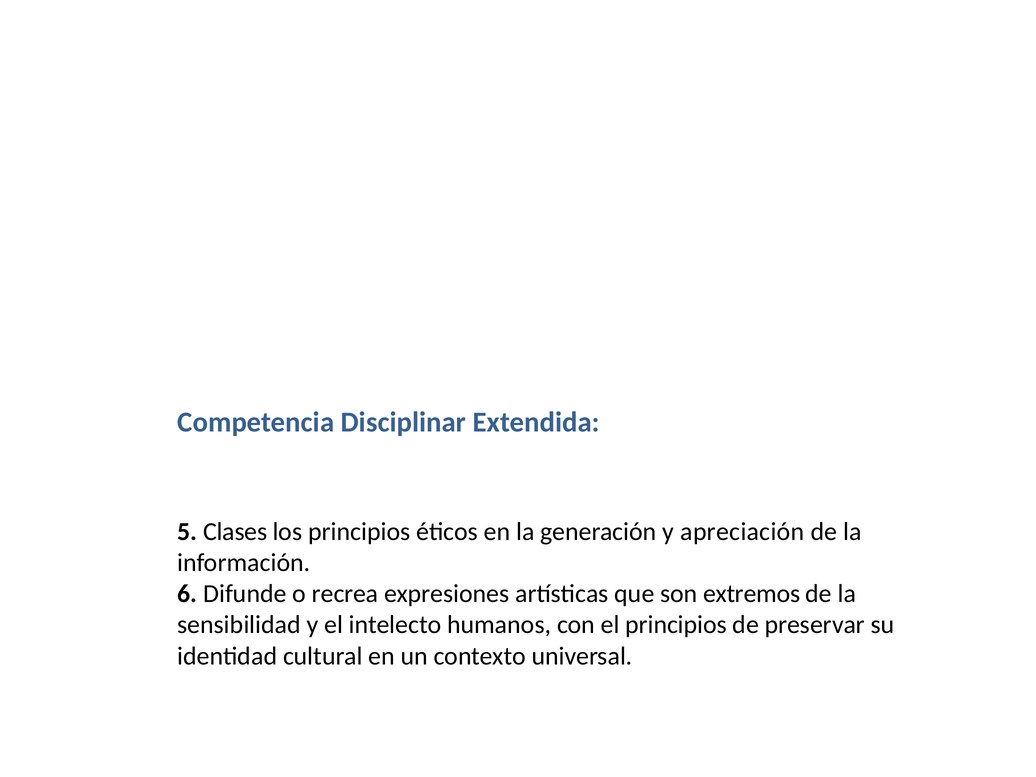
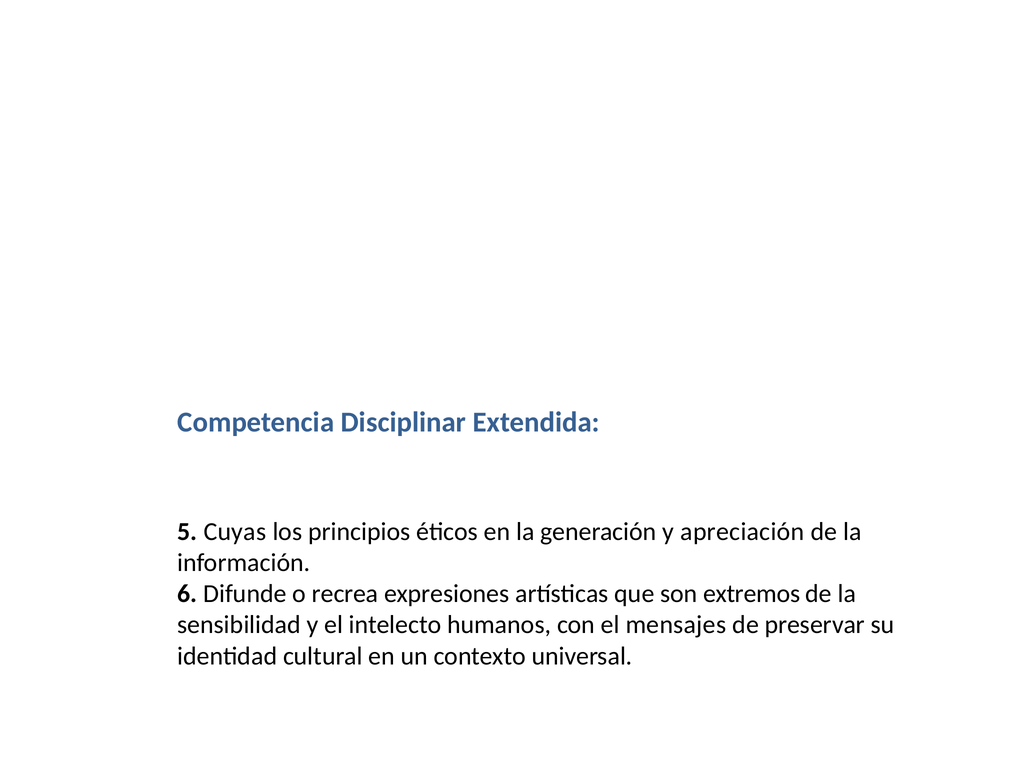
Clases: Clases -> Cuyas
el principios: principios -> mensajes
